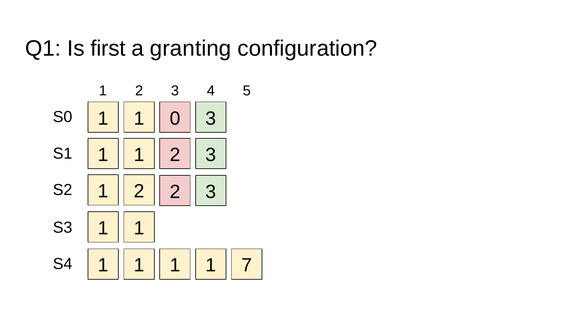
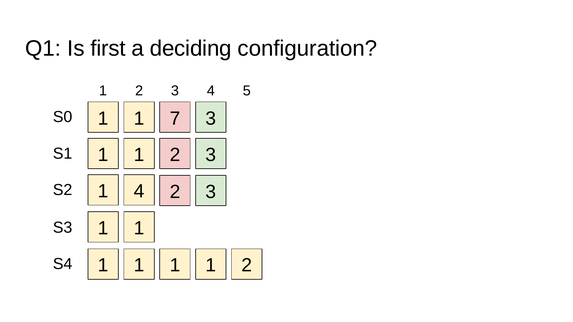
granting: granting -> deciding
0: 0 -> 7
2 at (139, 191): 2 -> 4
1 1 1 7: 7 -> 2
